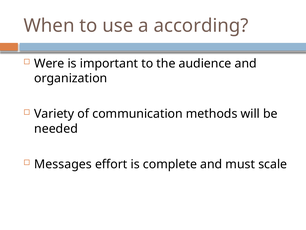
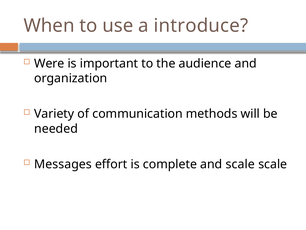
according: according -> introduce
and must: must -> scale
